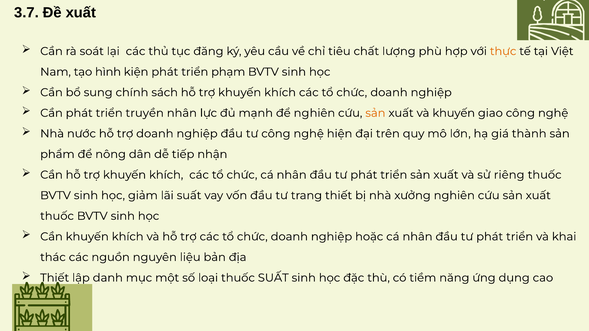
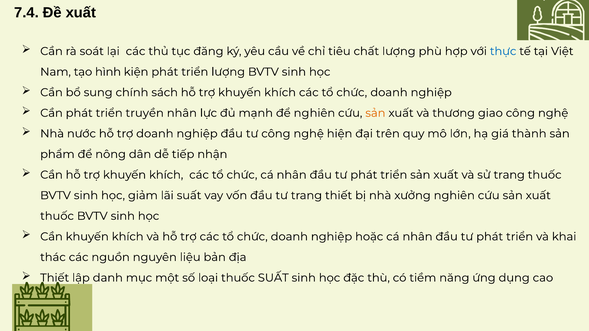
3.7: 3.7 -> 7.4
thực colour: orange -> blue
triển phạm: phạm -> lượng
và khuyến: khuyến -> thương
sử riêng: riêng -> trang
